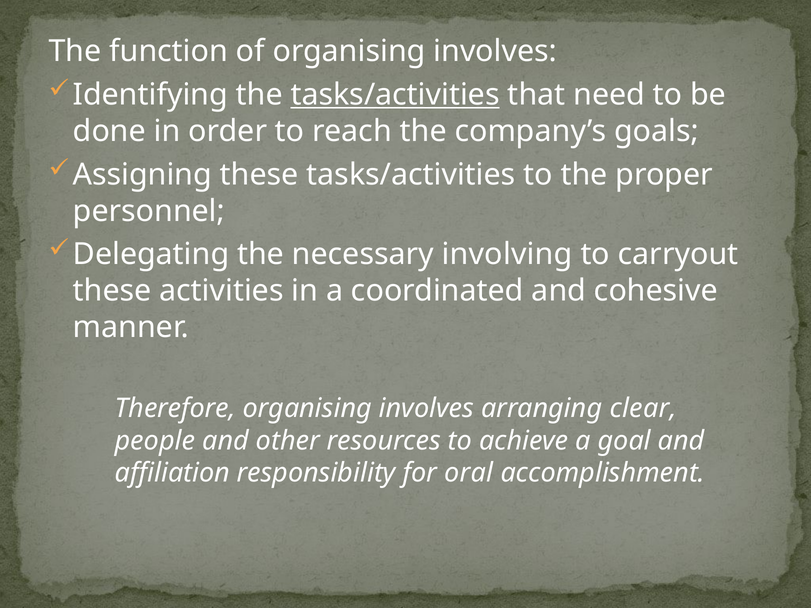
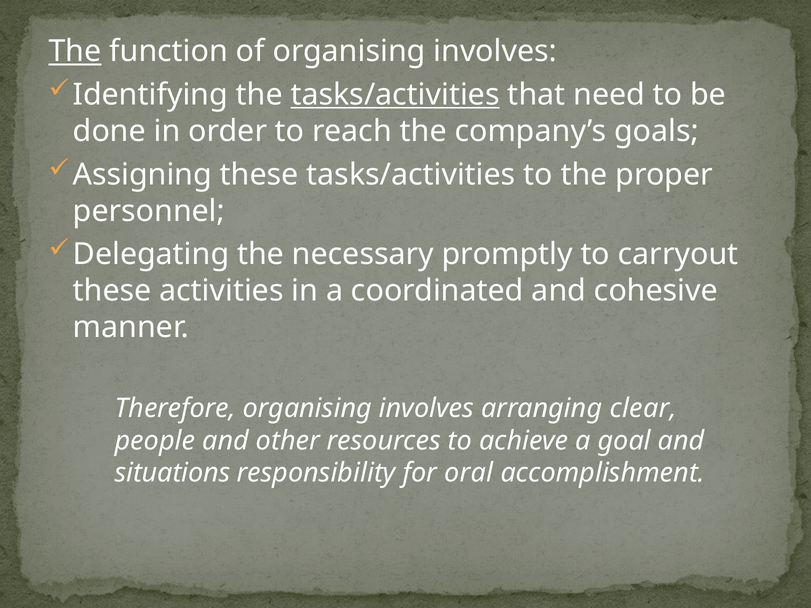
The at (75, 51) underline: none -> present
involving: involving -> promptly
affiliation: affiliation -> situations
